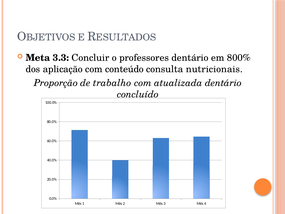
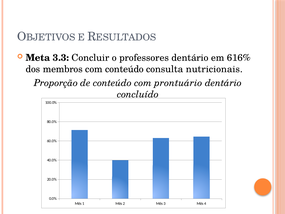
800%: 800% -> 616%
aplicação: aplicação -> membros
de trabalho: trabalho -> conteúdo
atualizada: atualizada -> prontuário
